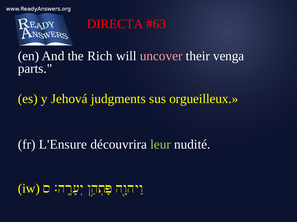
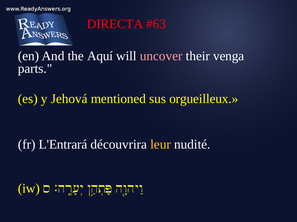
Rich: Rich -> Aquí
judgments: judgments -> mentioned
L'Ensure: L'Ensure -> L'Entrará
leur colour: light green -> yellow
